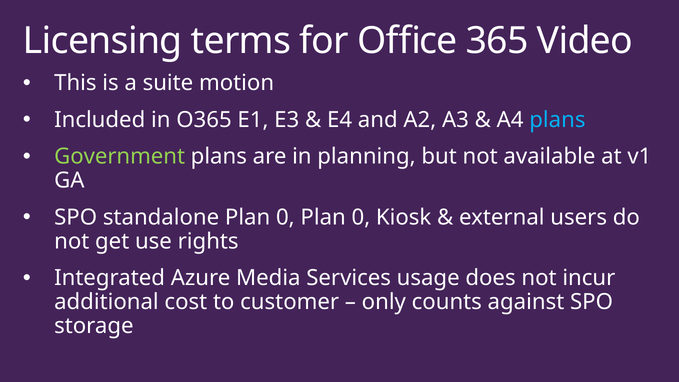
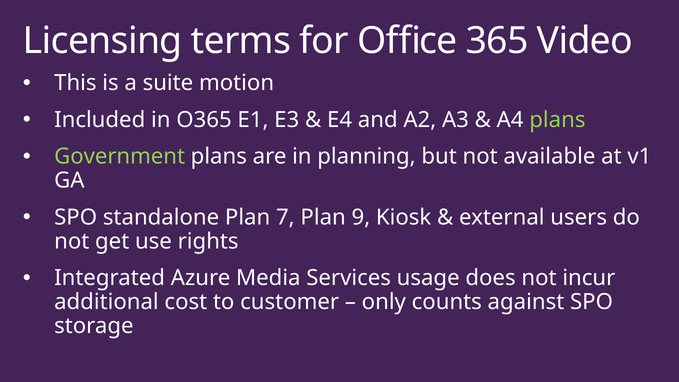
plans at (557, 120) colour: light blue -> light green
standalone Plan 0: 0 -> 7
0 at (361, 217): 0 -> 9
